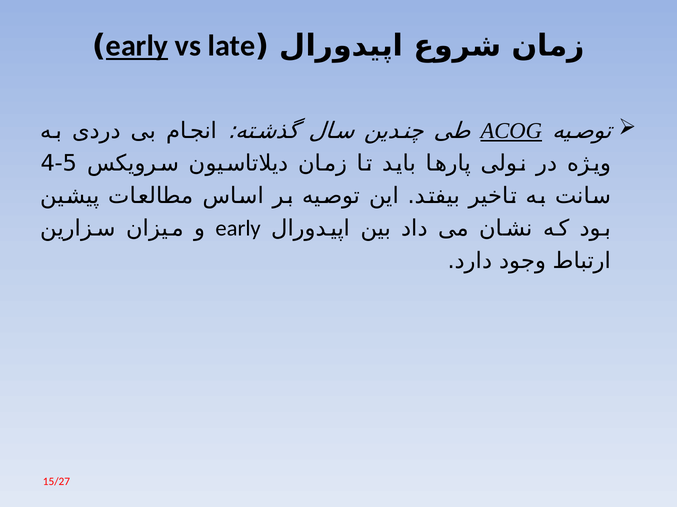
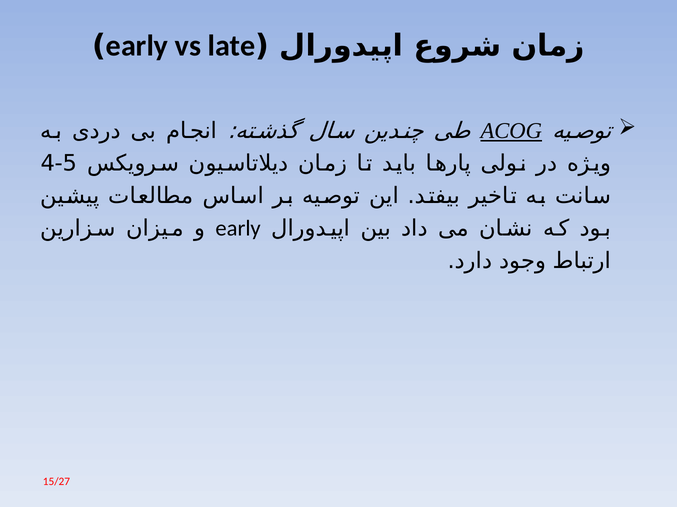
early at (137, 46) underline: present -> none
